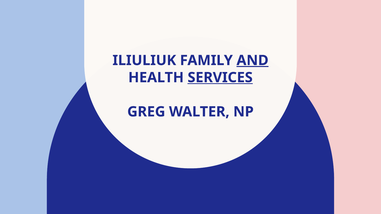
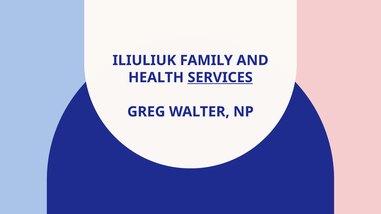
AND underline: present -> none
